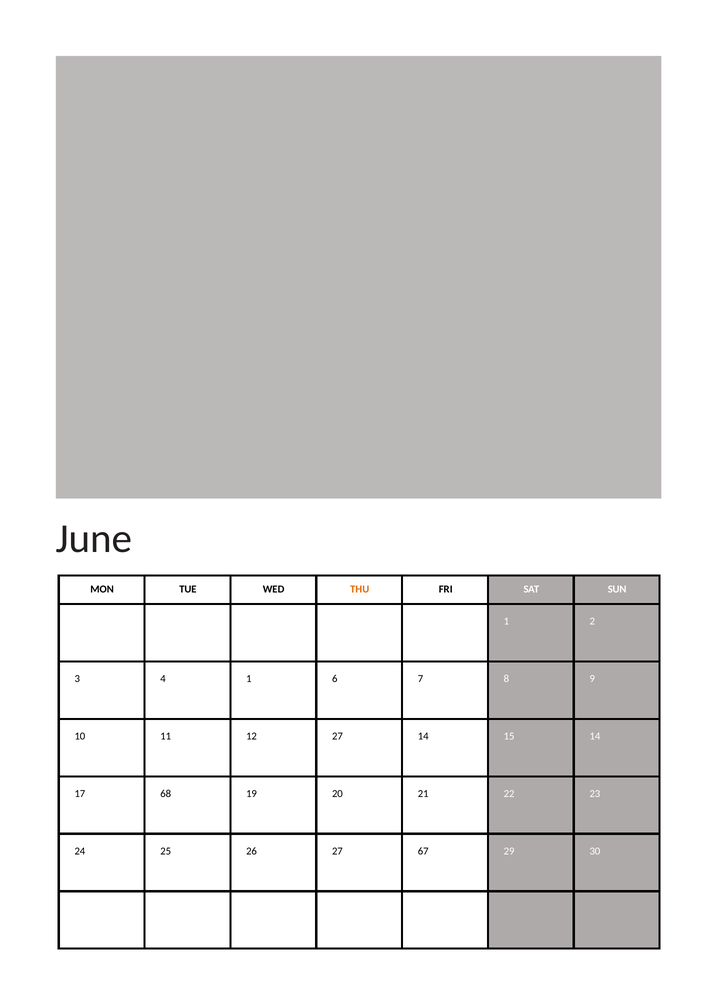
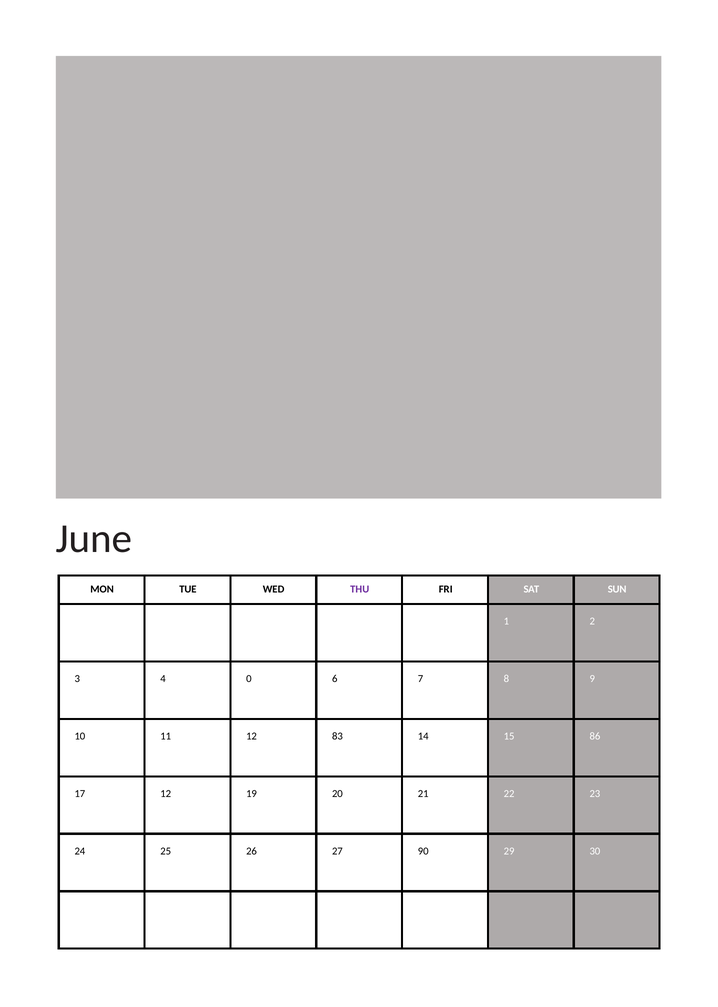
THU colour: orange -> purple
4 1: 1 -> 0
12 27: 27 -> 83
15 14: 14 -> 86
17 68: 68 -> 12
67: 67 -> 90
